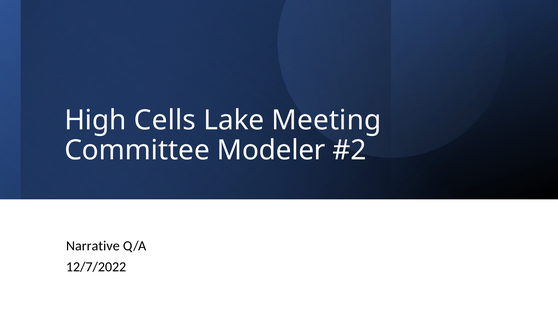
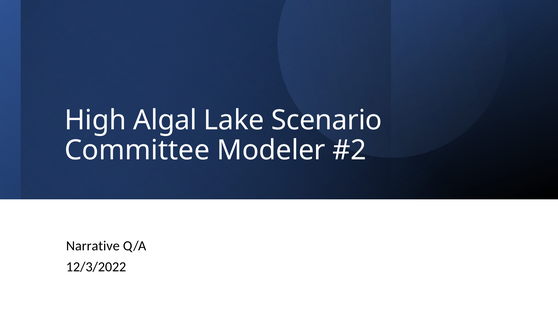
Cells: Cells -> Algal
Meeting: Meeting -> Scenario
12/7/2022: 12/7/2022 -> 12/3/2022
